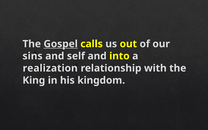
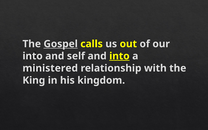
sins at (33, 56): sins -> into
into at (119, 56) underline: none -> present
realization: realization -> ministered
